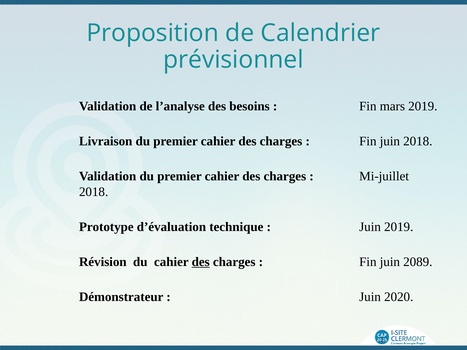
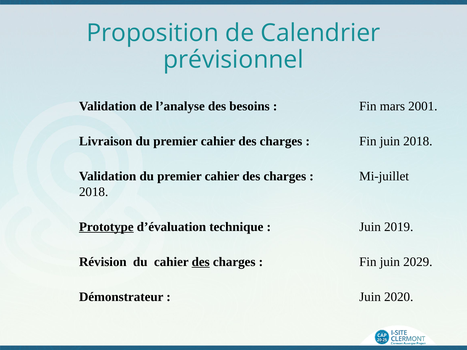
mars 2019: 2019 -> 2001
Prototype underline: none -> present
2089: 2089 -> 2029
